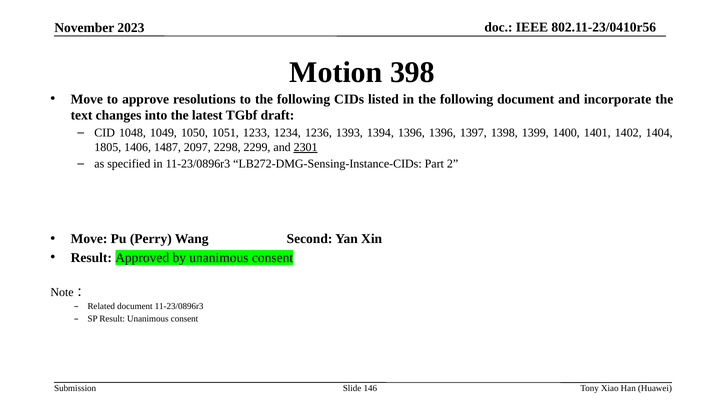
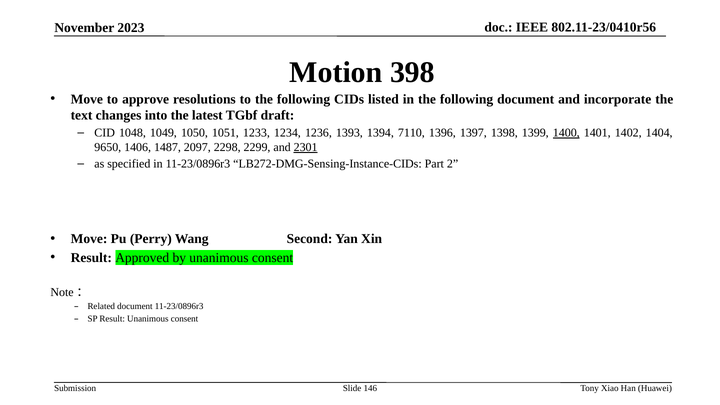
1394 1396: 1396 -> 7110
1400 underline: none -> present
1805: 1805 -> 9650
